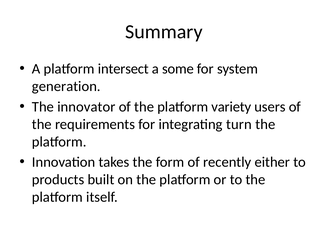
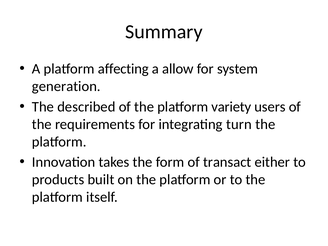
intersect: intersect -> affecting
some: some -> allow
innovator: innovator -> described
recently: recently -> transact
